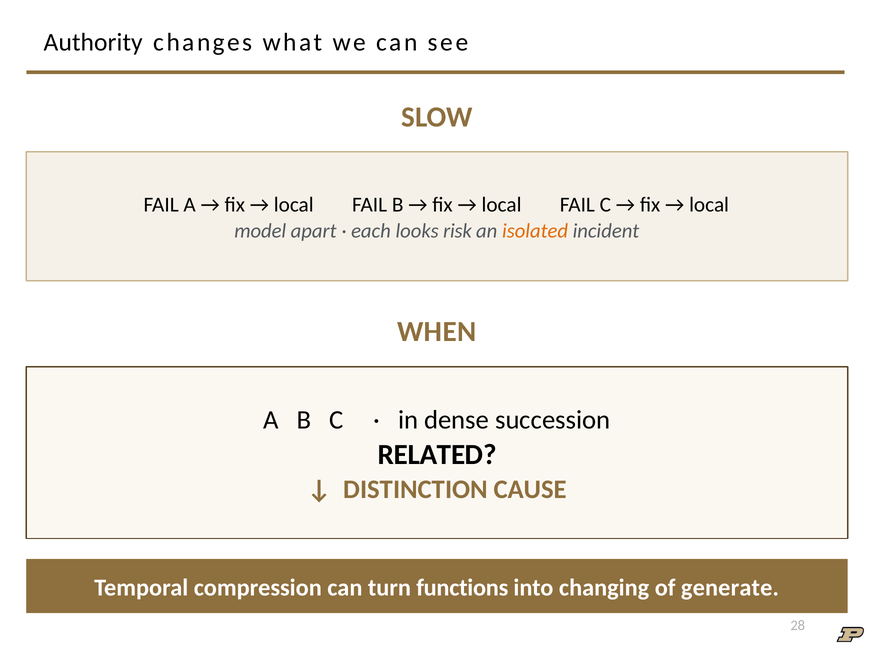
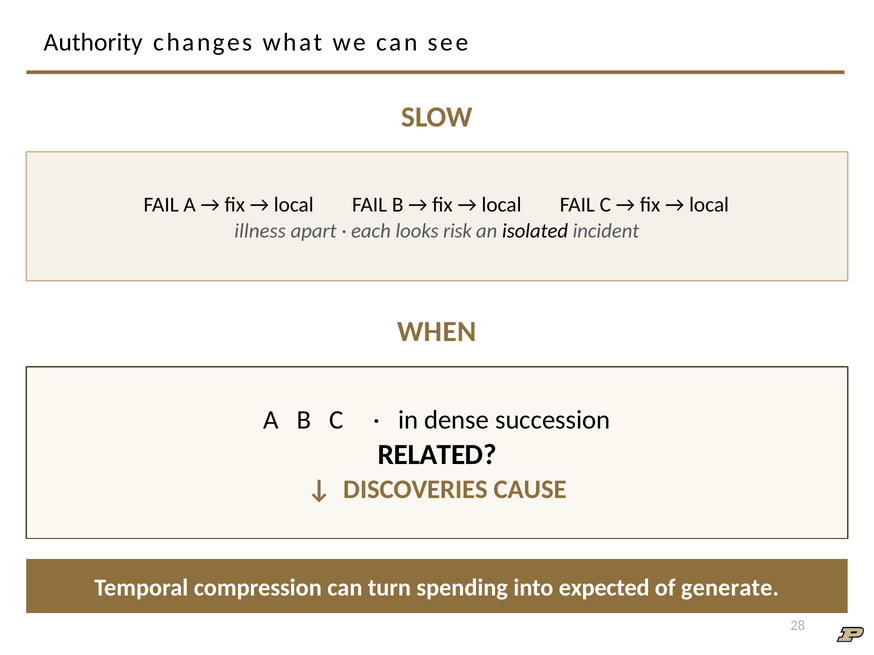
model: model -> illness
isolated colour: orange -> black
DISTINCTION: DISTINCTION -> DISCOVERIES
functions: functions -> spending
changing: changing -> expected
